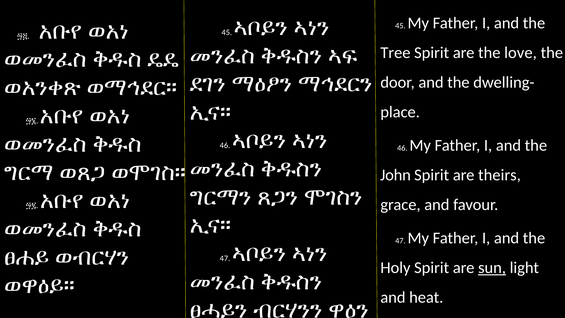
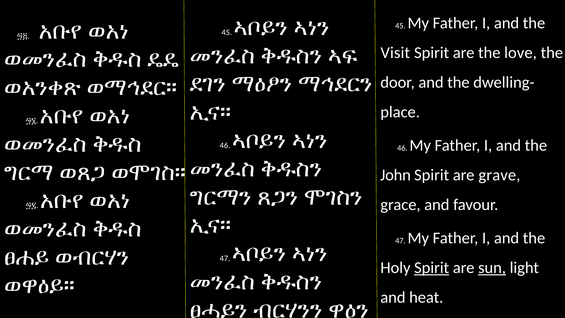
Tree: Tree -> Visit
theirs: theirs -> grave
Spirit at (432, 268) underline: none -> present
